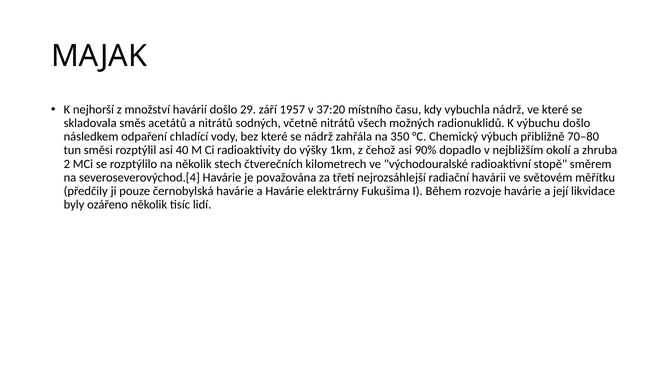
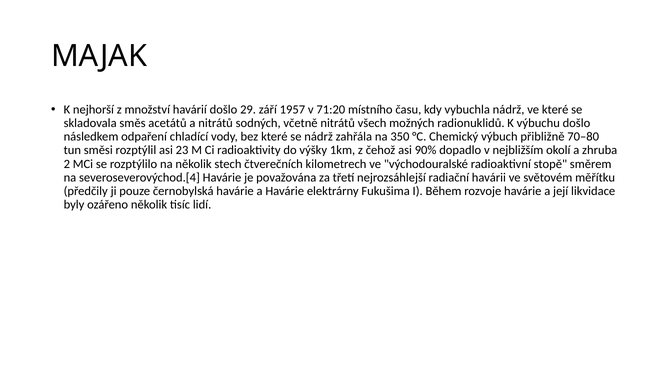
37:20: 37:20 -> 71:20
40: 40 -> 23
